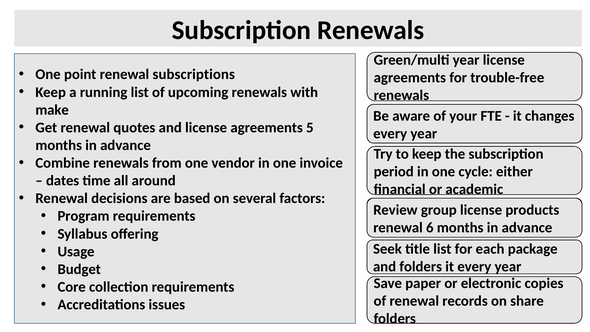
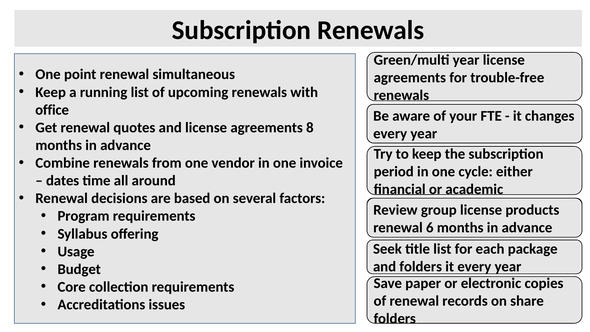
subscriptions: subscriptions -> simultaneous
make: make -> office
5: 5 -> 8
